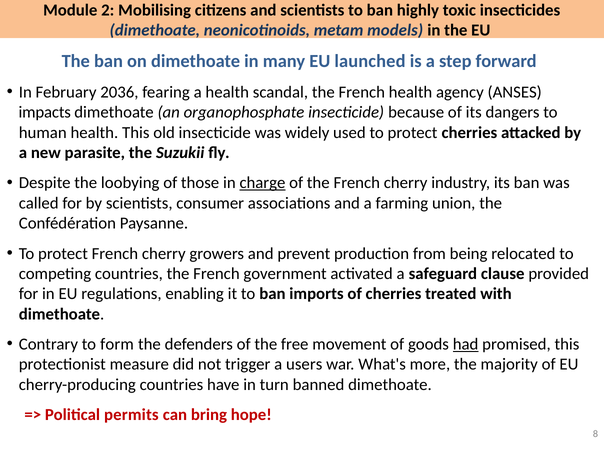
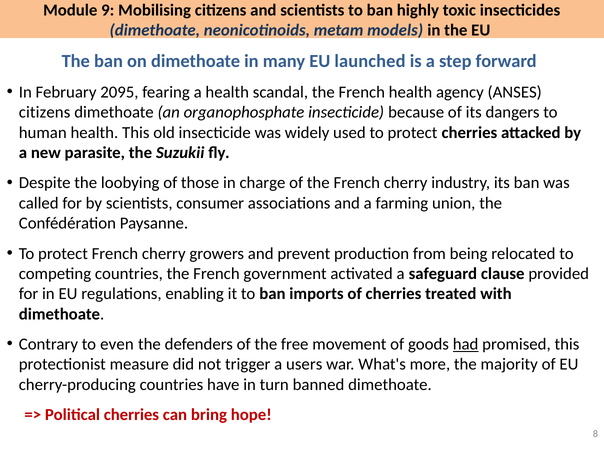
2: 2 -> 9
2036: 2036 -> 2095
impacts at (45, 112): impacts -> citizens
charge underline: present -> none
form: form -> even
Political permits: permits -> cherries
